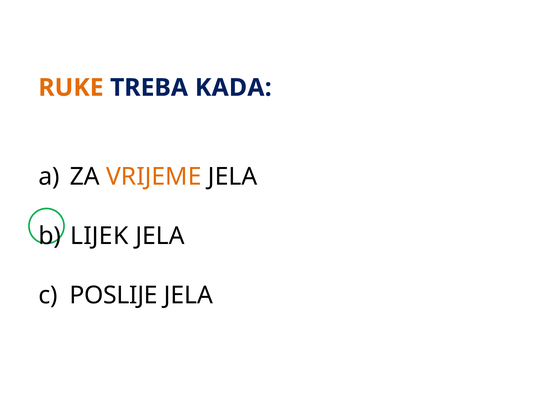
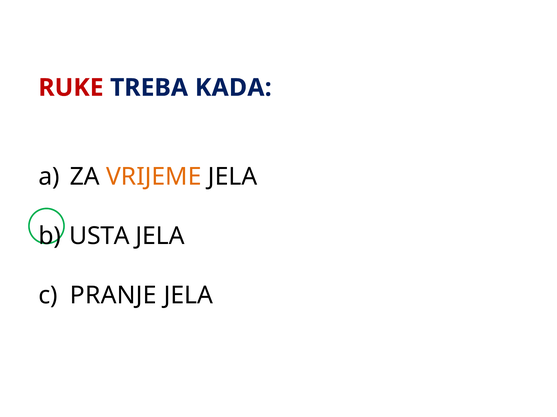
RUKE colour: orange -> red
LIJEK: LIJEK -> USTA
POSLIJE: POSLIJE -> PRANJE
